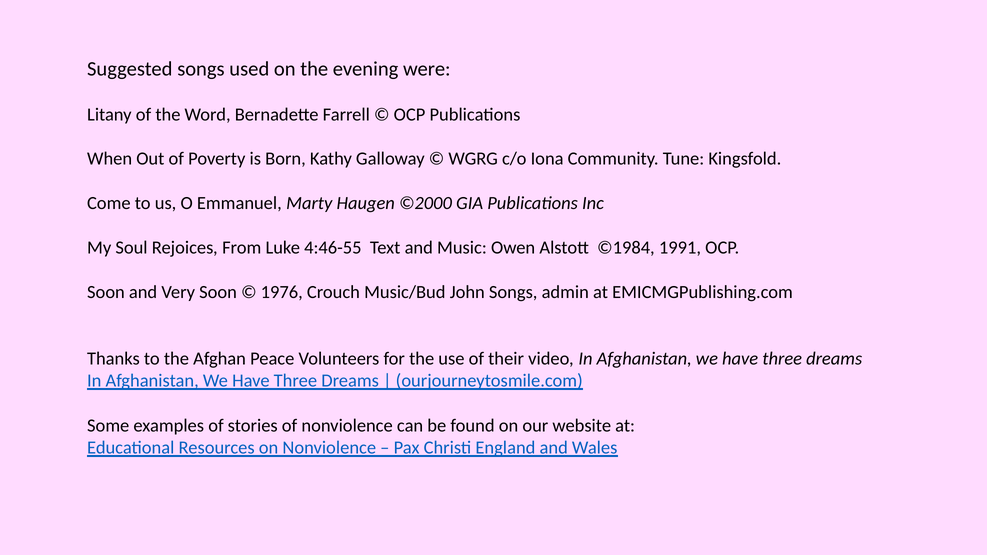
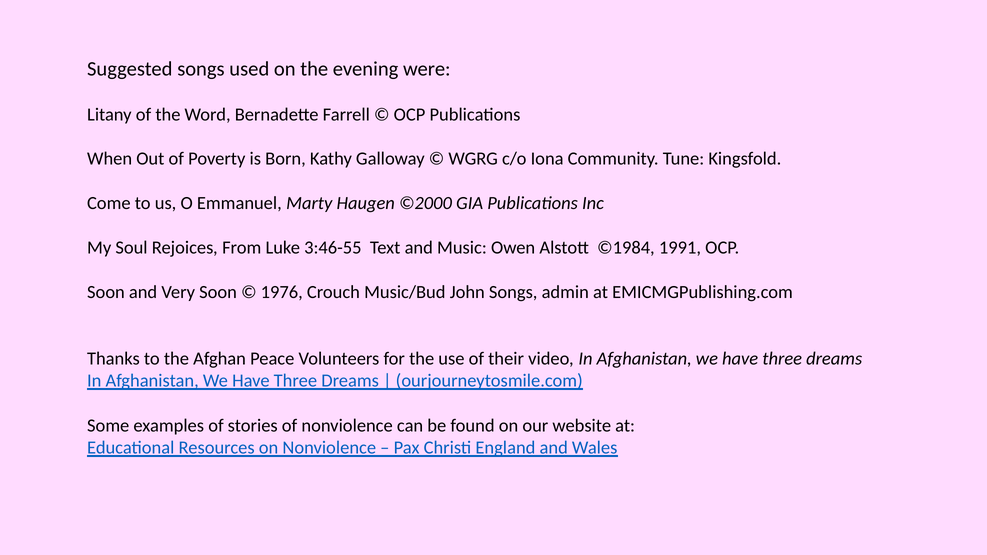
4:46-55: 4:46-55 -> 3:46-55
